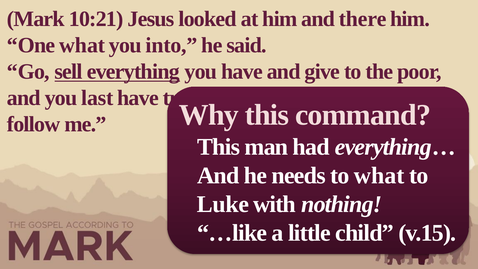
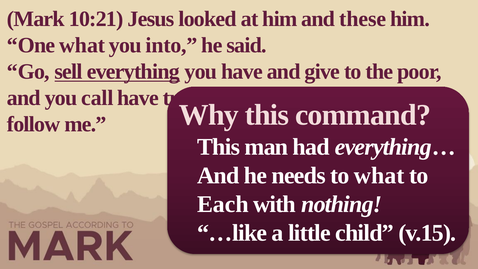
there: there -> these
last: last -> call
Luke: Luke -> Each
